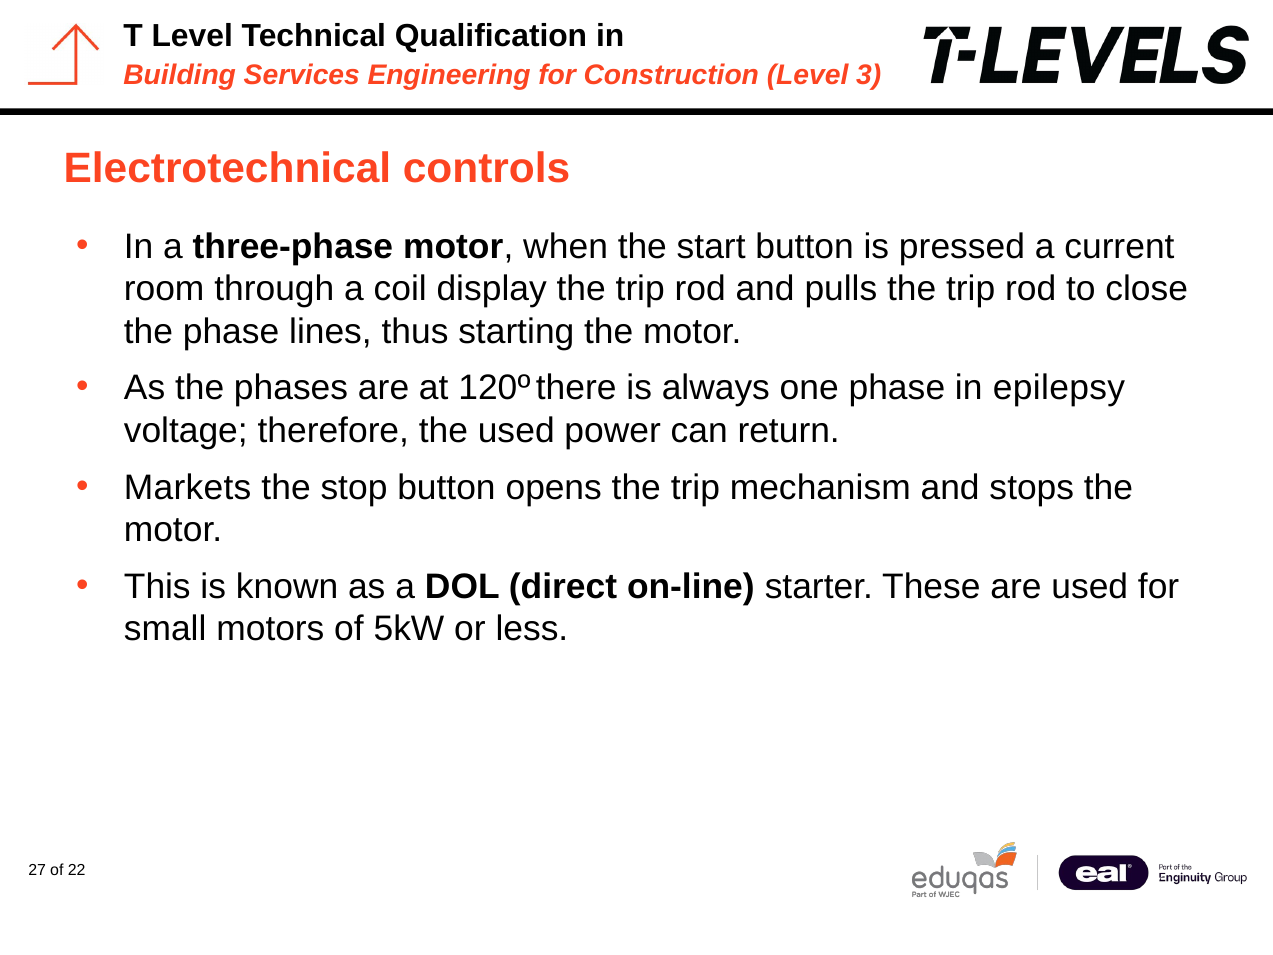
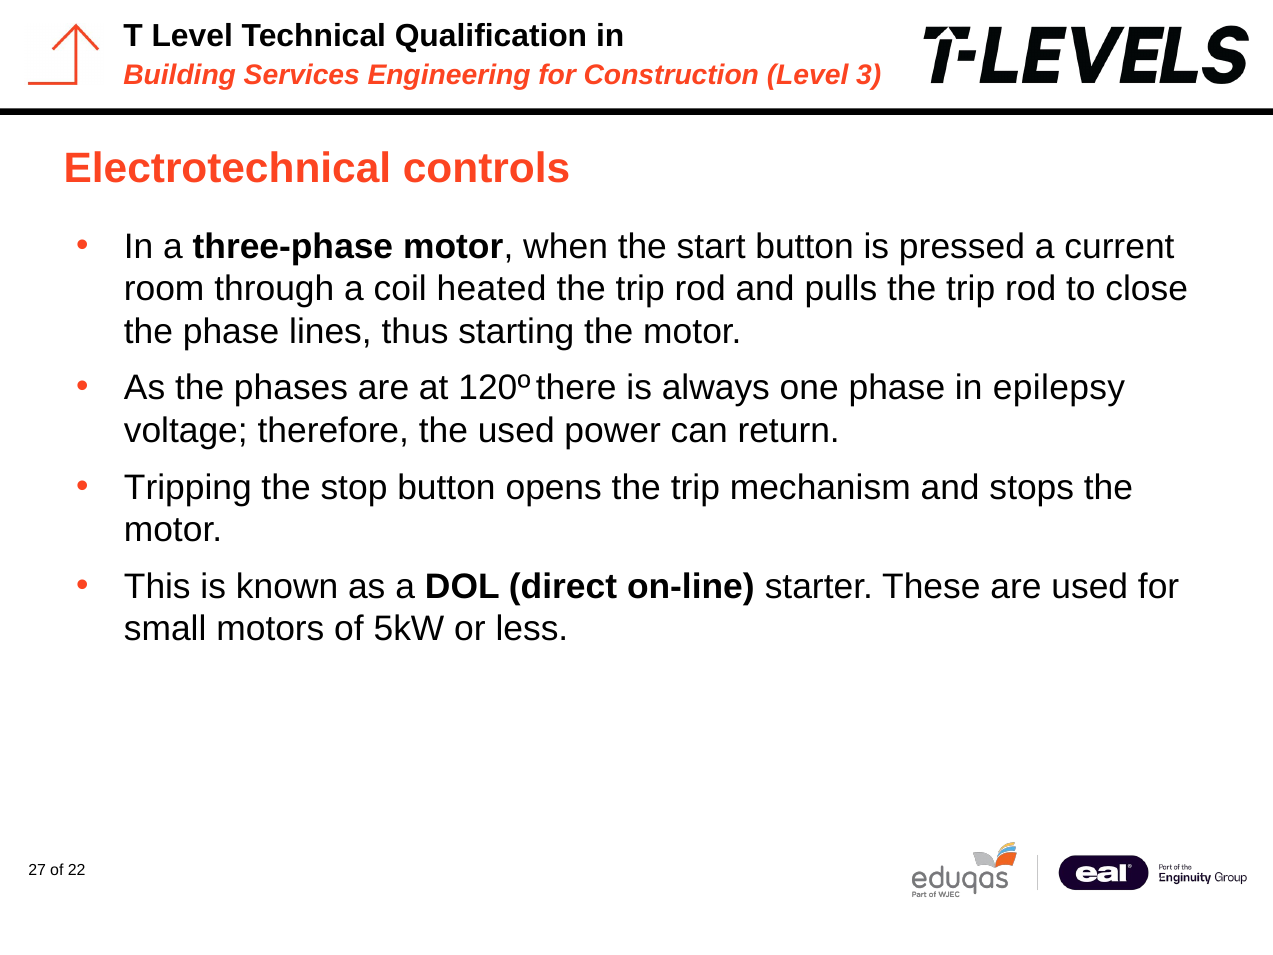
display: display -> heated
Markets: Markets -> Tripping
